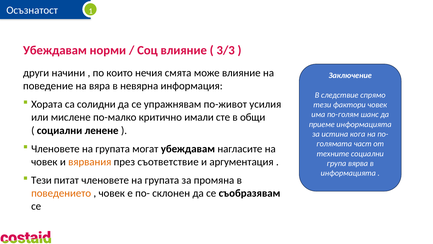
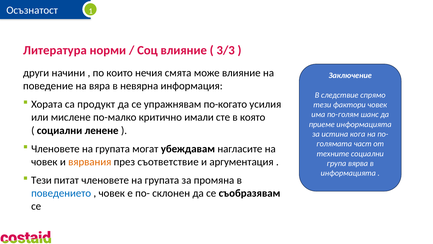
Убеждавам at (55, 50): Убеждавам -> Литература
солидни: солидни -> продукт
по-живот: по-живот -> по-когато
общи: общи -> която
поведението colour: orange -> blue
